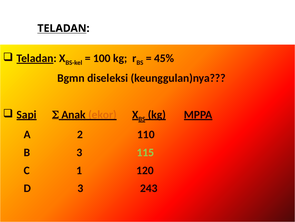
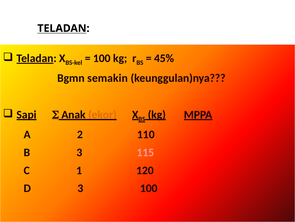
diseleksi: diseleksi -> semakin
115 colour: light green -> pink
3 243: 243 -> 100
